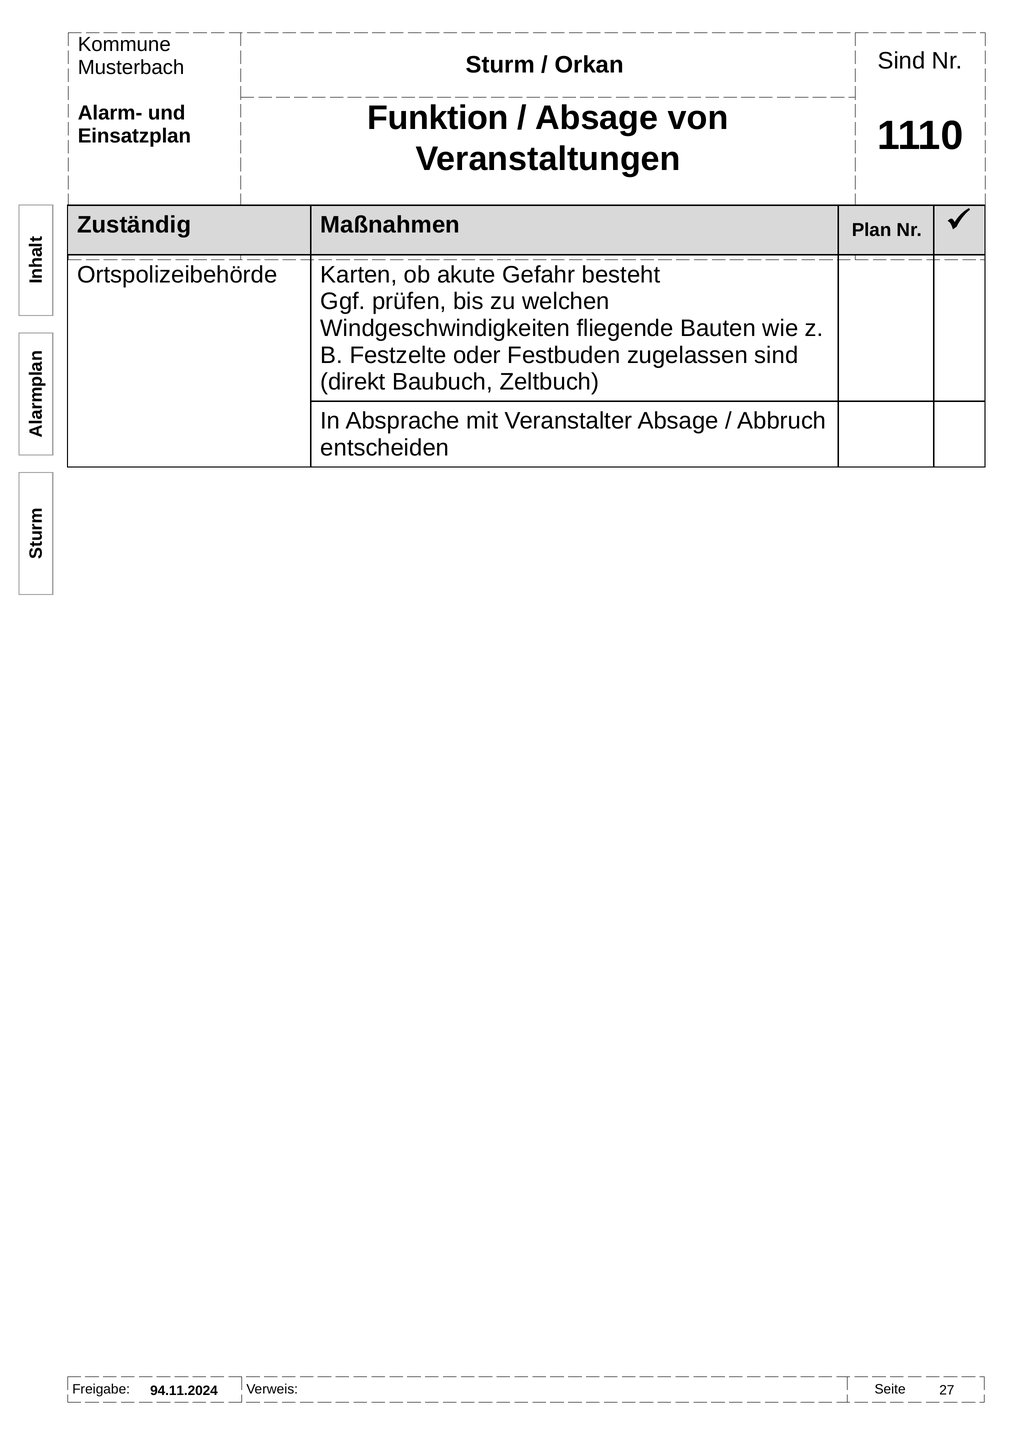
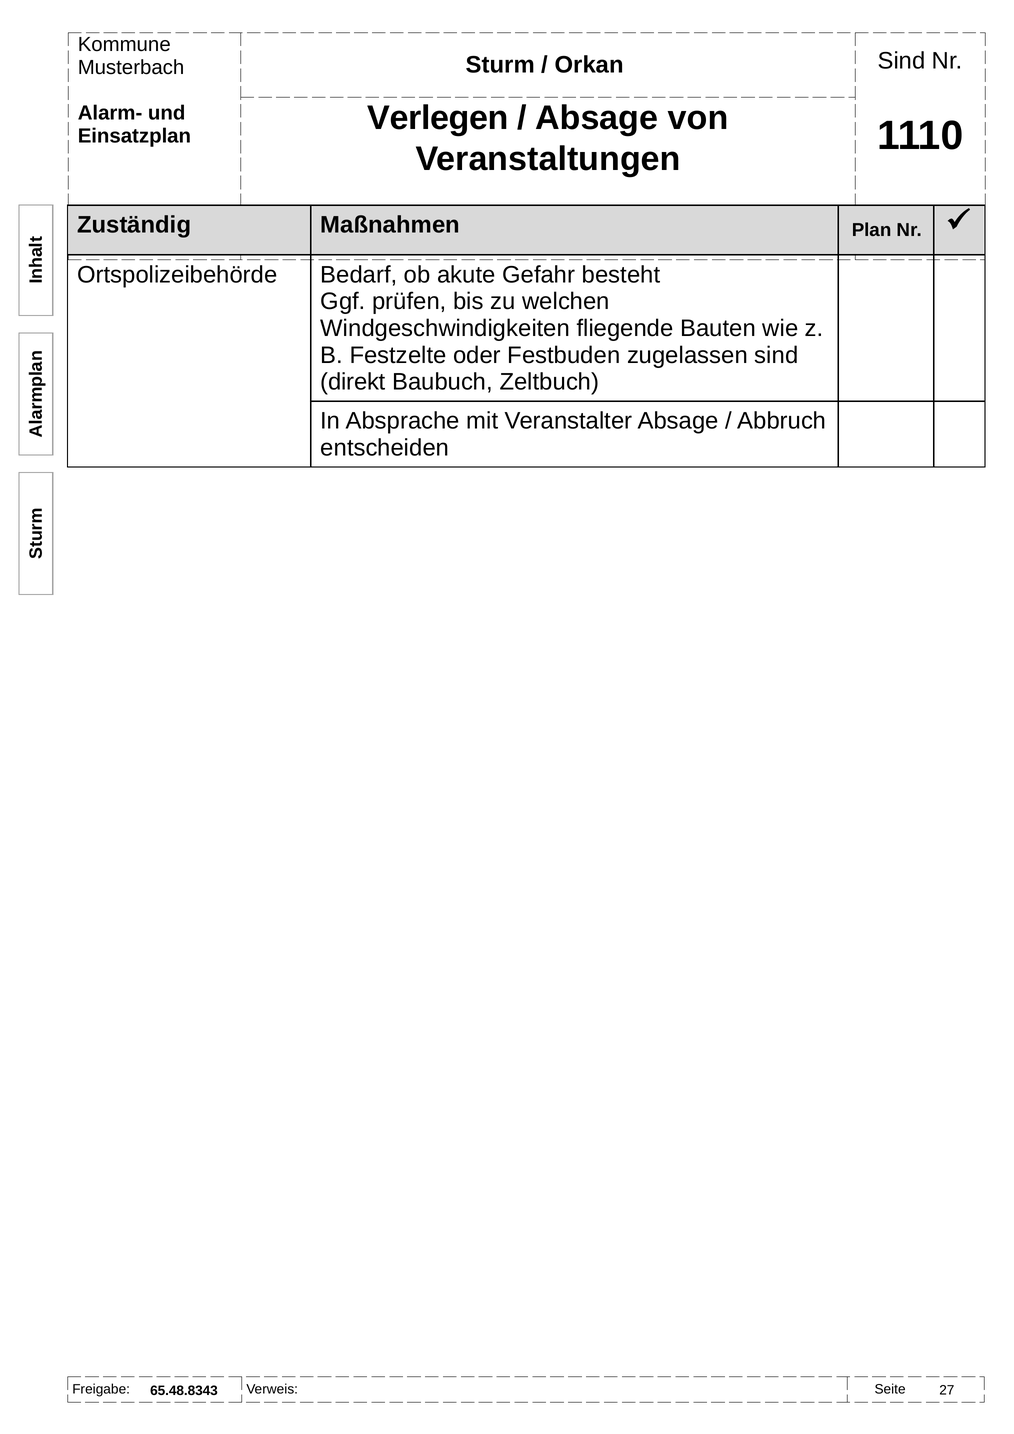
Funktion: Funktion -> Verlegen
Karten: Karten -> Bedarf
94.11.2024: 94.11.2024 -> 65.48.8343
